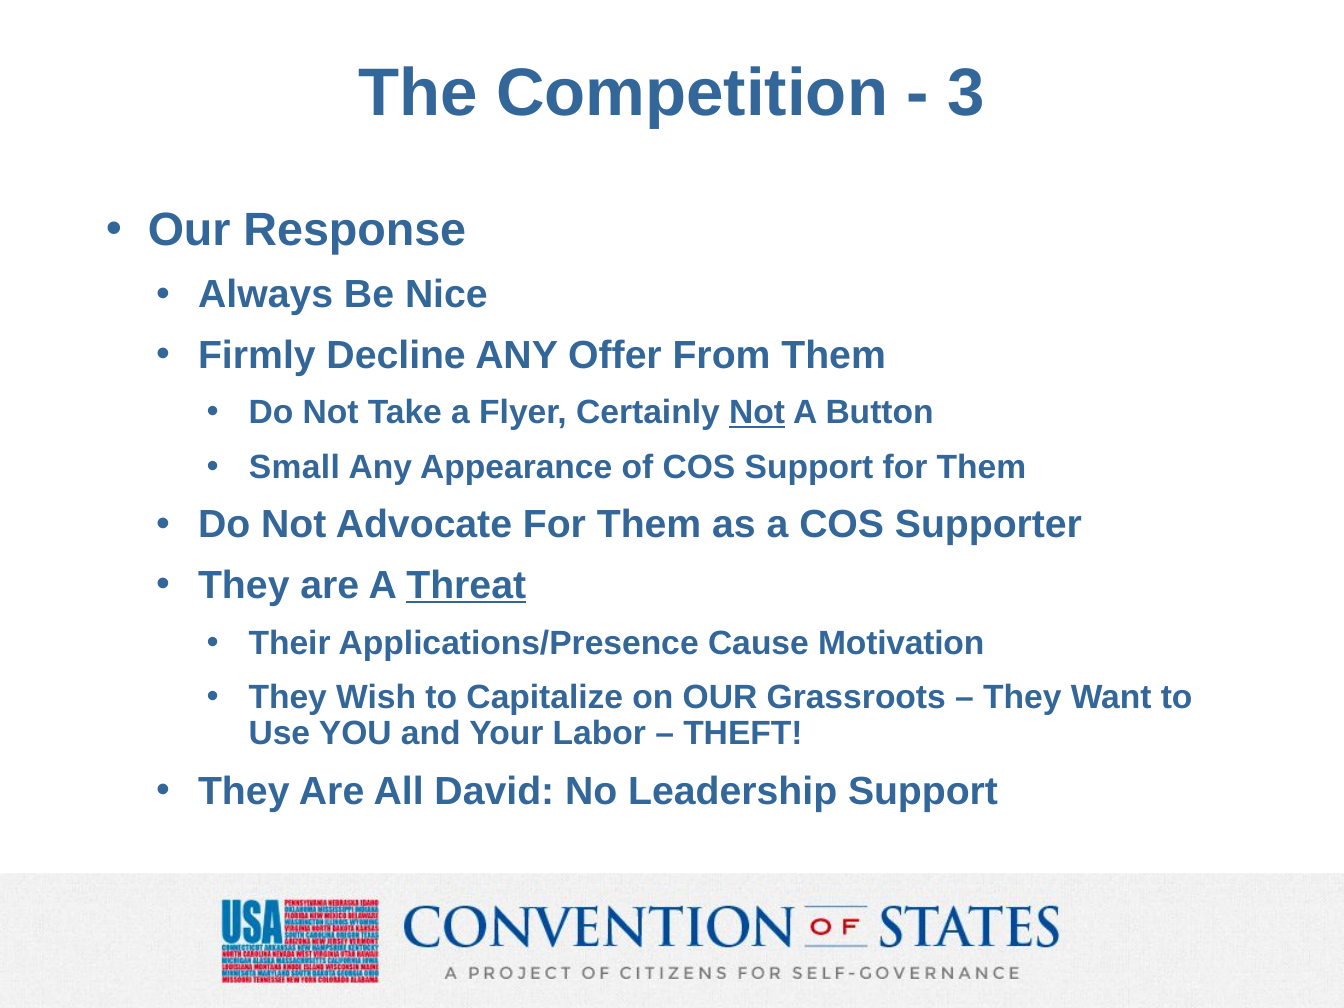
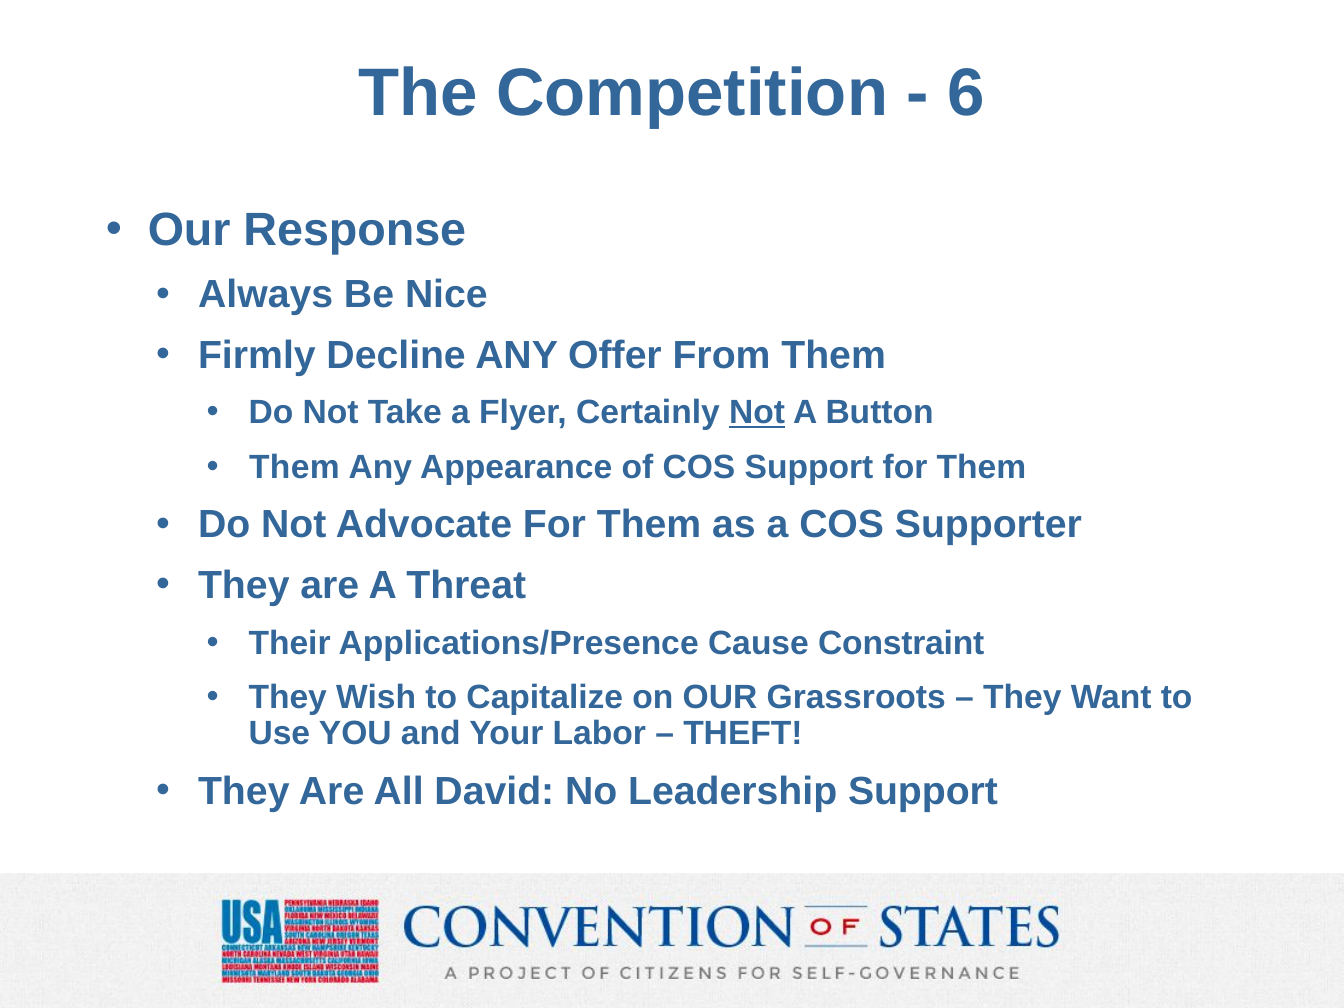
3: 3 -> 6
Small at (294, 467): Small -> Them
Threat underline: present -> none
Motivation: Motivation -> Constraint
